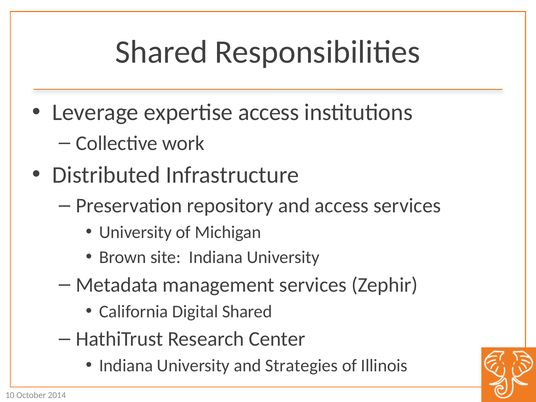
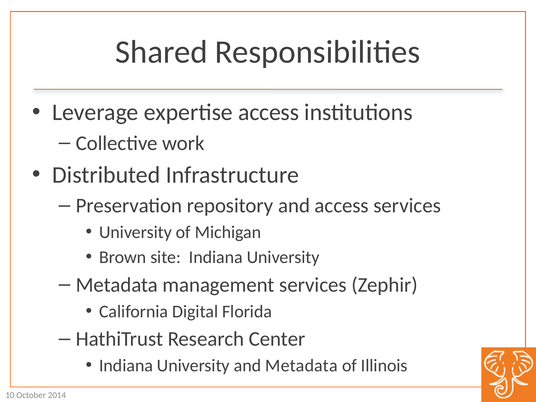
Digital Shared: Shared -> Florida
and Strategies: Strategies -> Metadata
